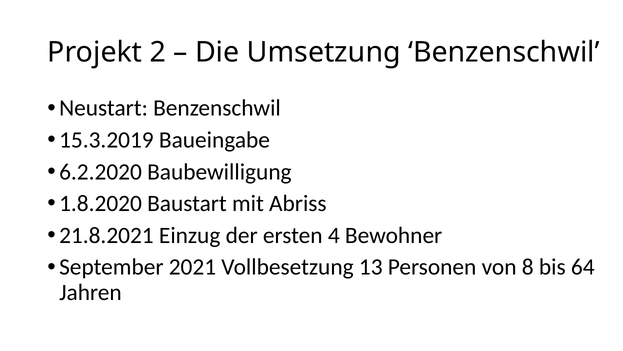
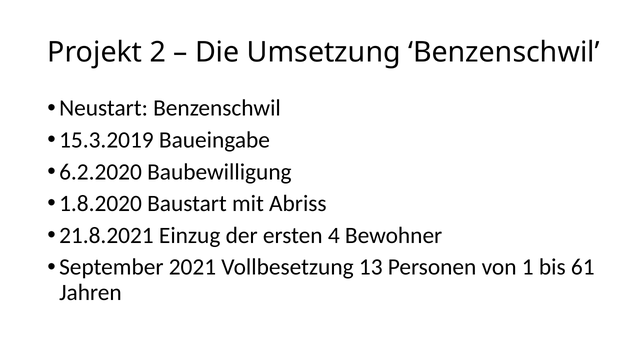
8: 8 -> 1
64: 64 -> 61
